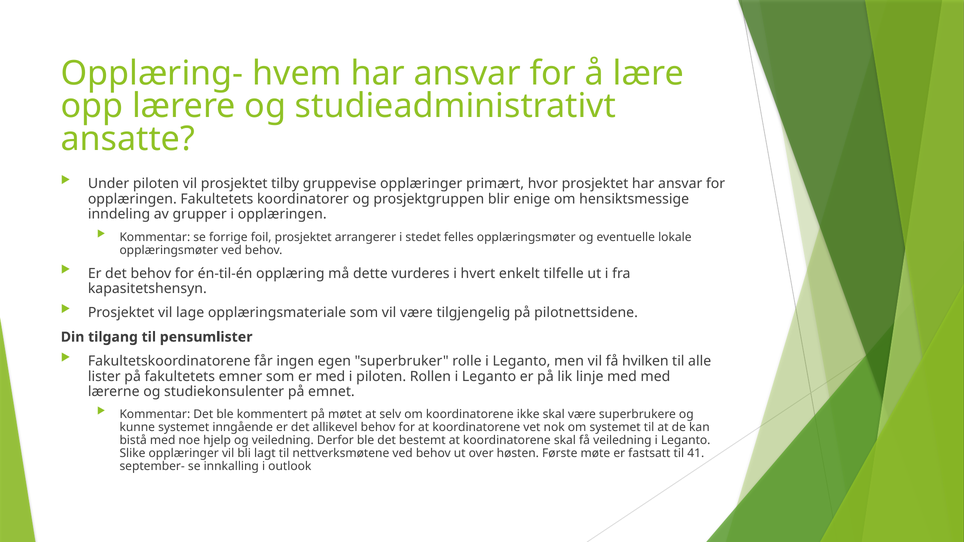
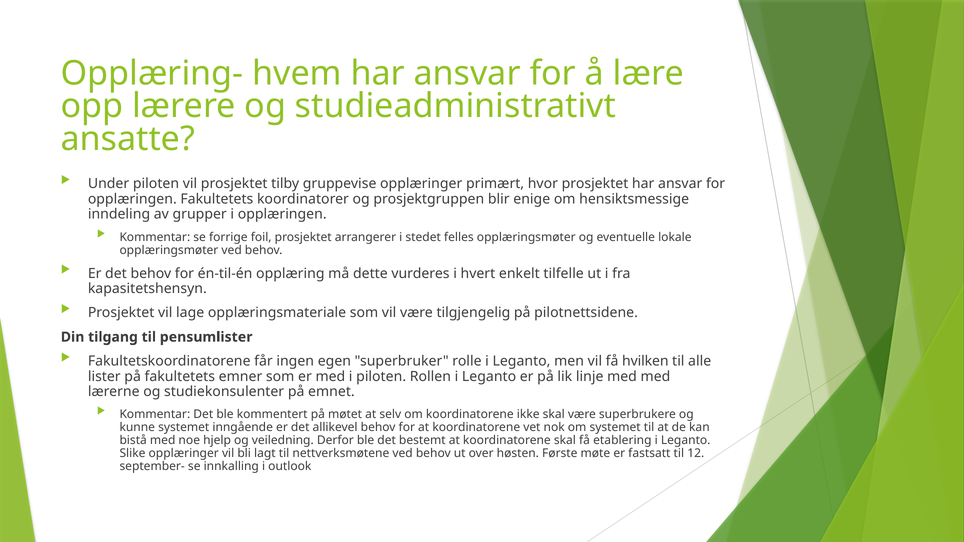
få veiledning: veiledning -> etablering
41: 41 -> 12
